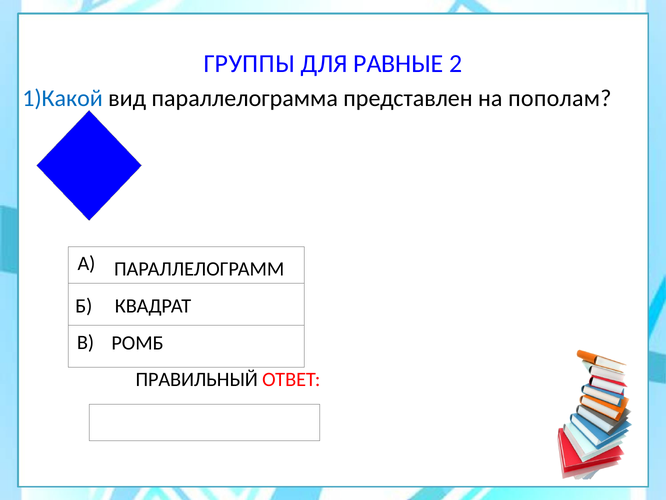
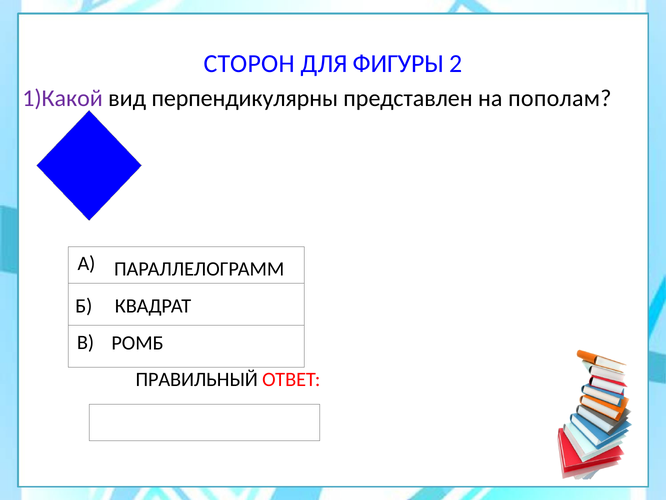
ГРУППЫ: ГРУППЫ -> СТОРОН
РАВНЫЕ: РАВНЫЕ -> ФИГУРЫ
1)Какой colour: blue -> purple
параллелограмма: параллелограмма -> перпендикулярны
